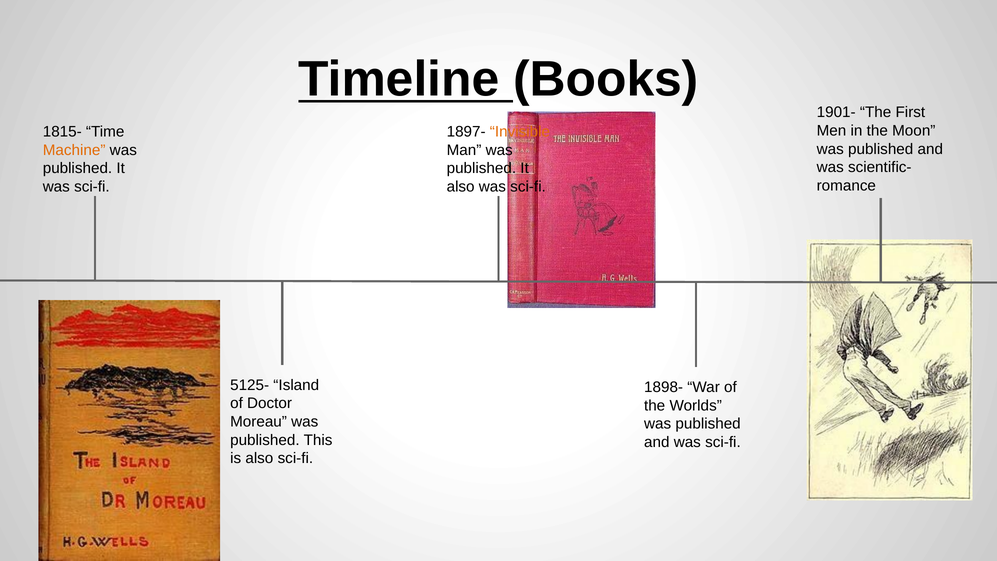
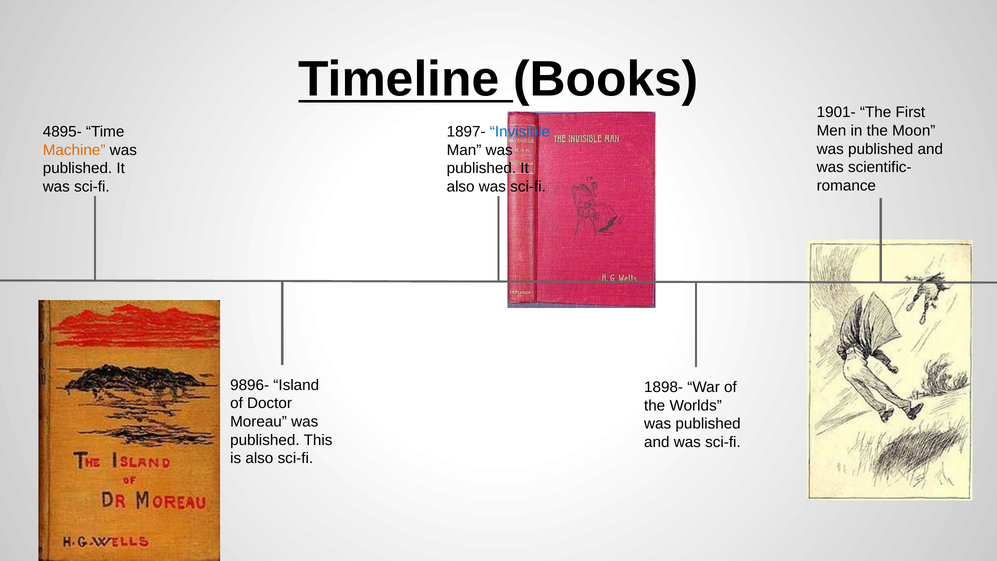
1815-: 1815- -> 4895-
Invisible colour: orange -> blue
5125-: 5125- -> 9896-
